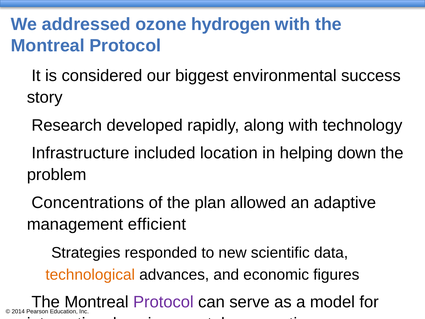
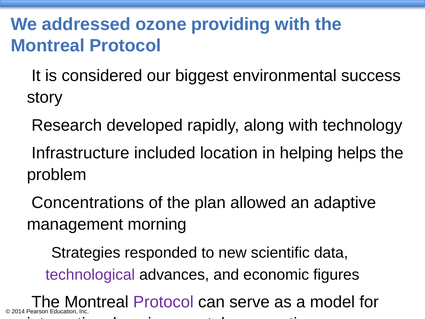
hydrogen: hydrogen -> providing
down: down -> helps
efficient: efficient -> morning
technological colour: orange -> purple
